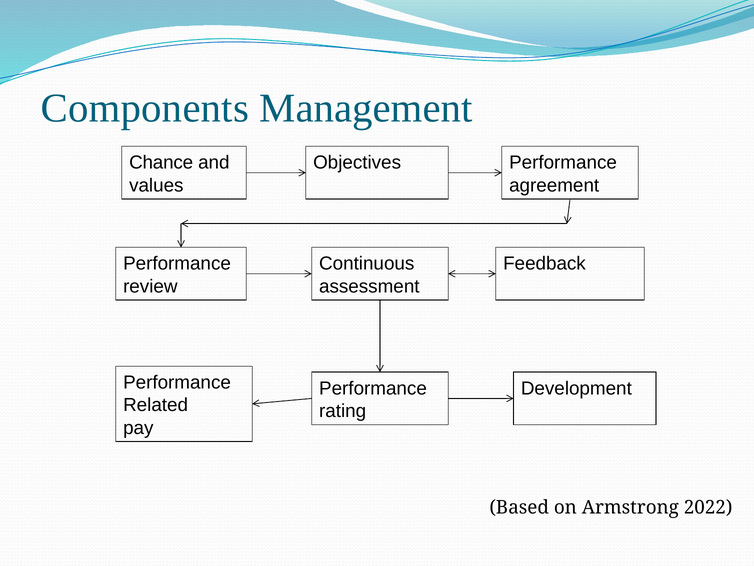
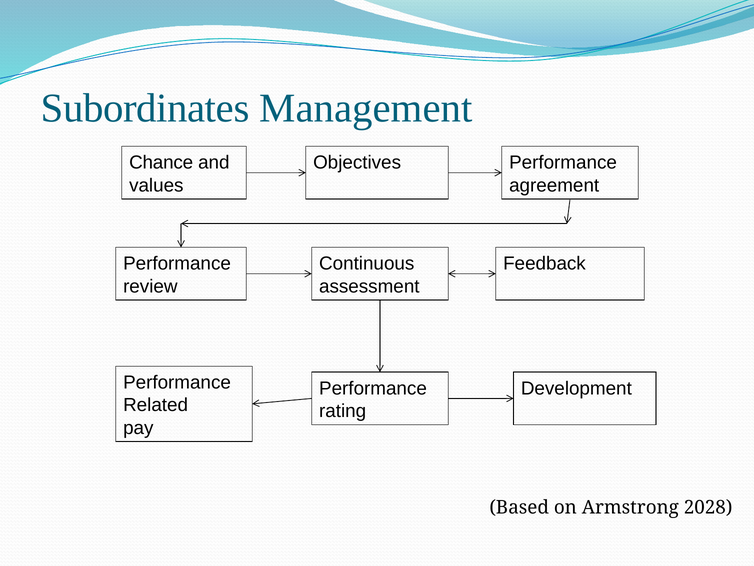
Components: Components -> Subordinates
2022: 2022 -> 2028
